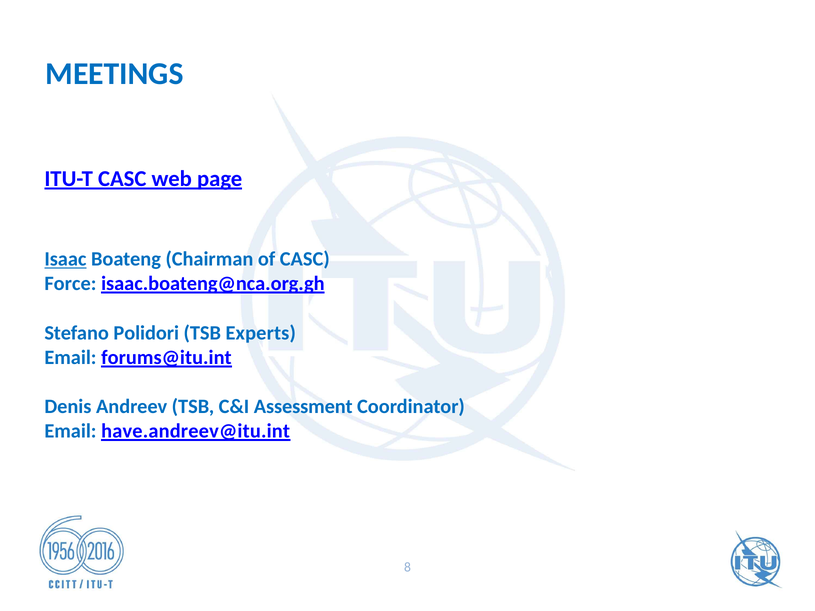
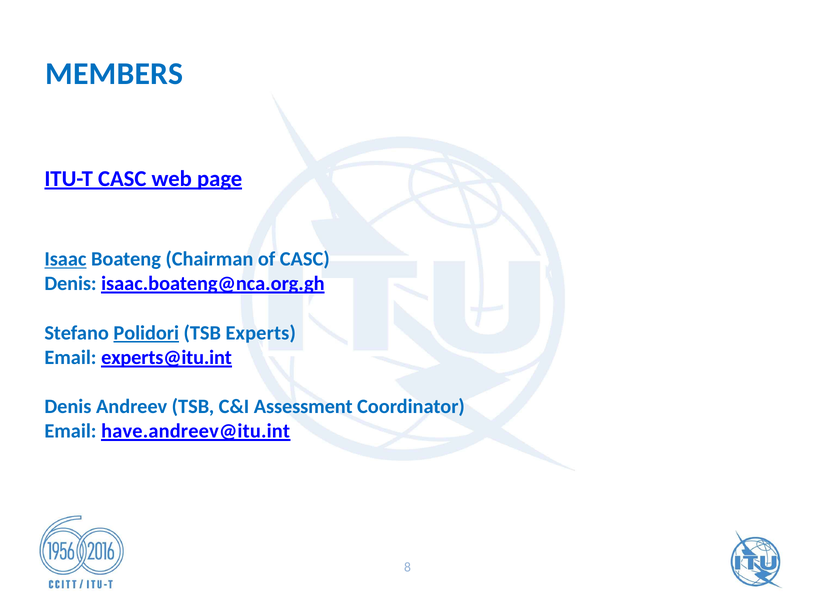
MEETINGS: MEETINGS -> MEMBERS
Force at (70, 284): Force -> Denis
Polidori underline: none -> present
forums@itu.int: forums@itu.int -> experts@itu.int
